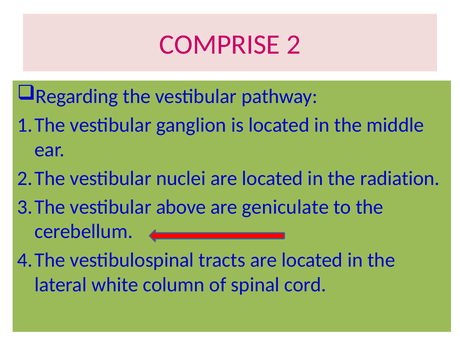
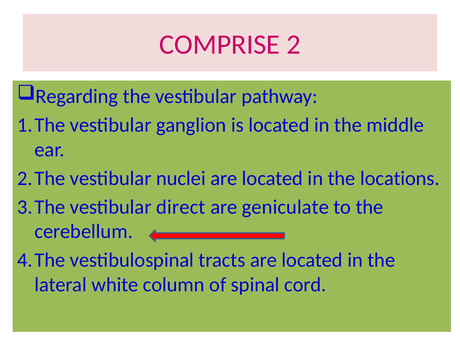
radiation: radiation -> locations
above: above -> direct
